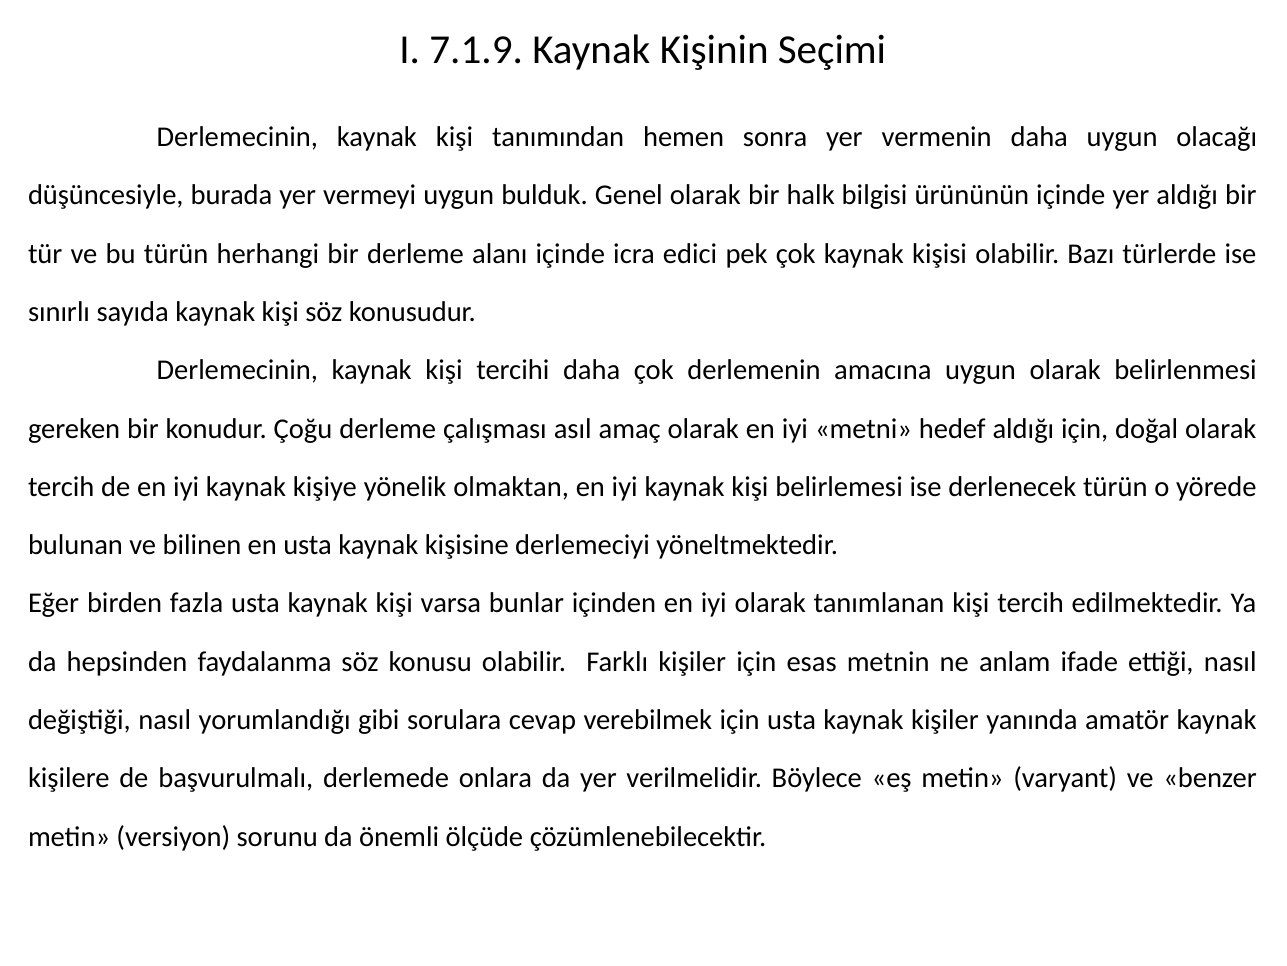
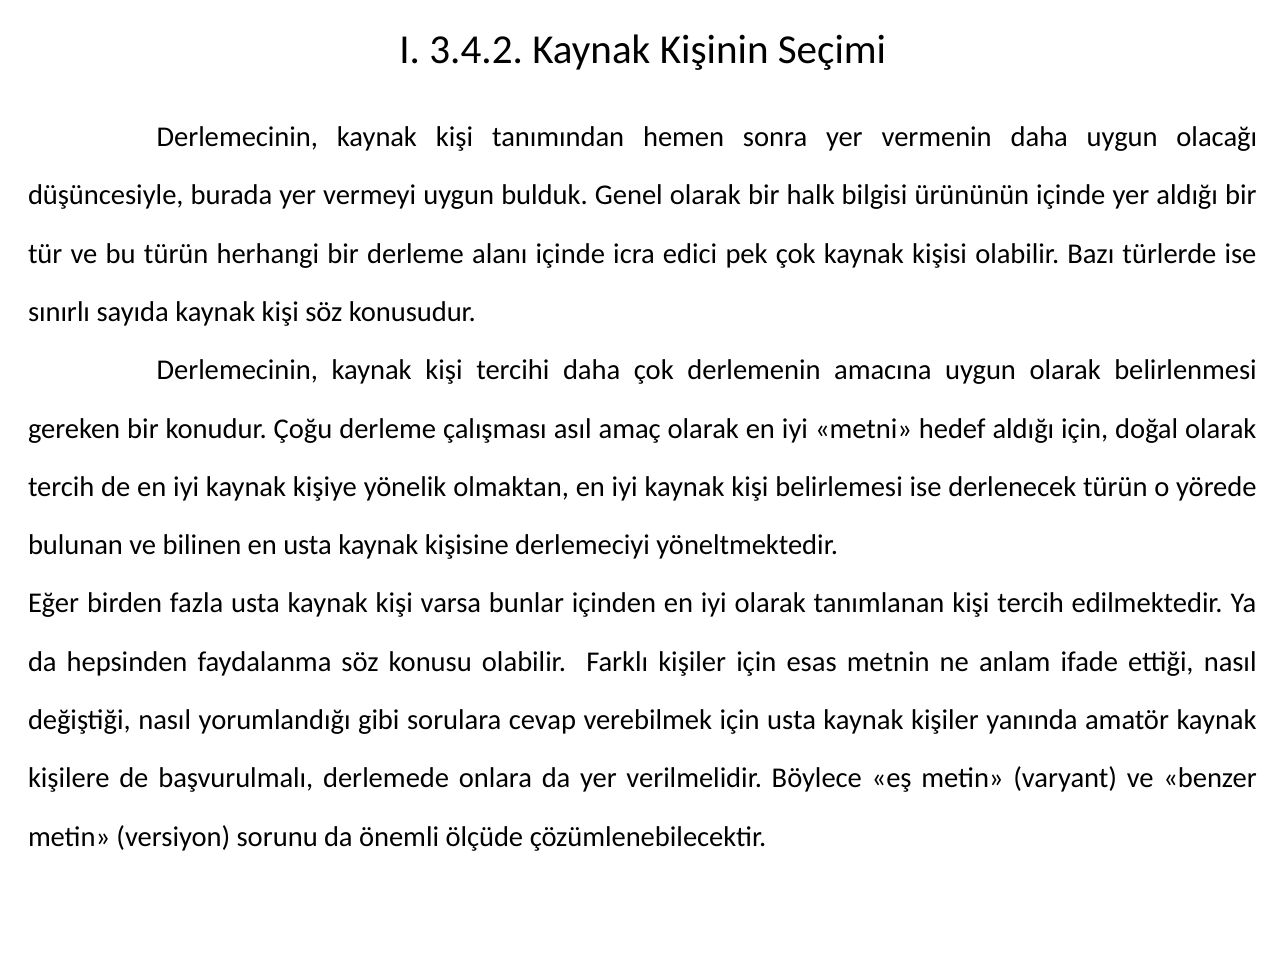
7.1.9: 7.1.9 -> 3.4.2
